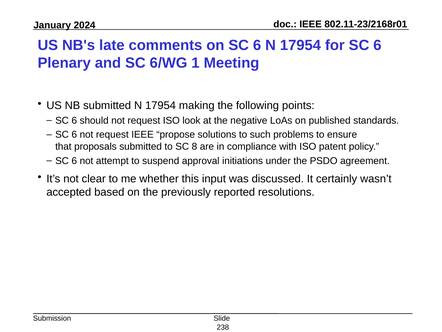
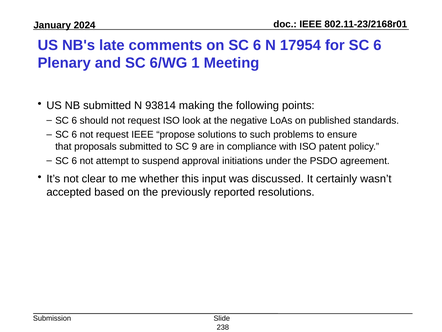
submitted N 17954: 17954 -> 93814
8: 8 -> 9
